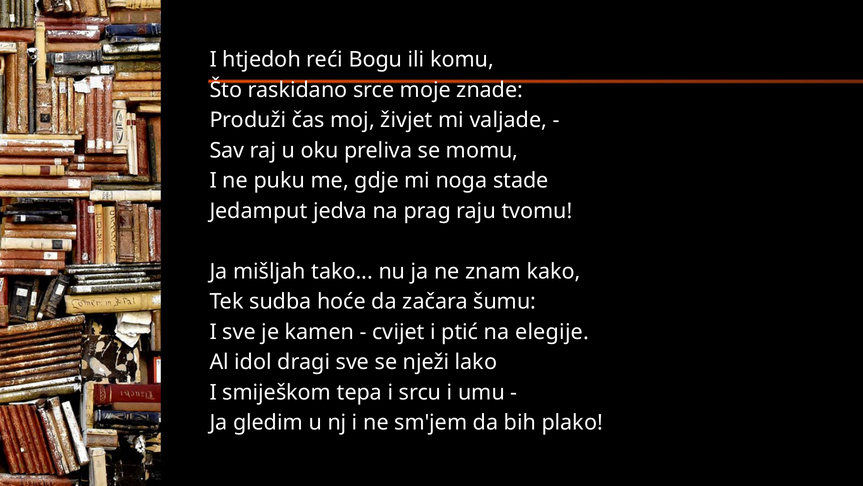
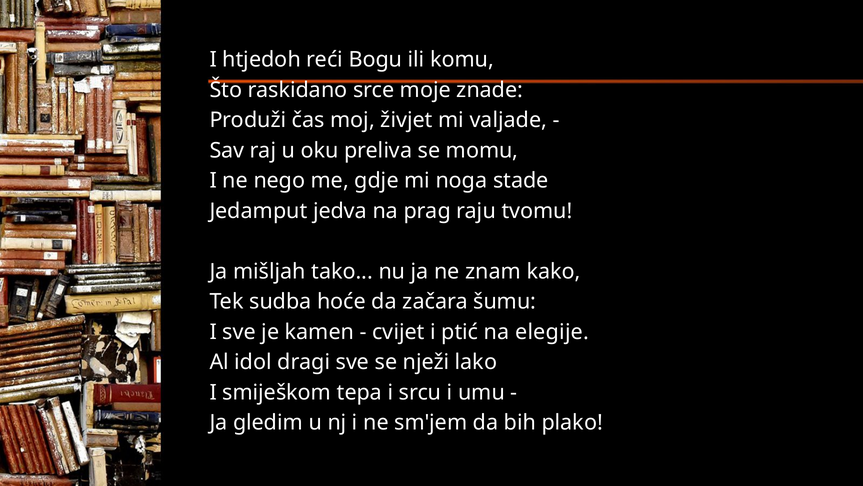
puku: puku -> nego
